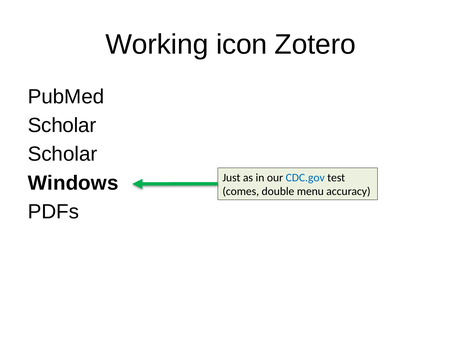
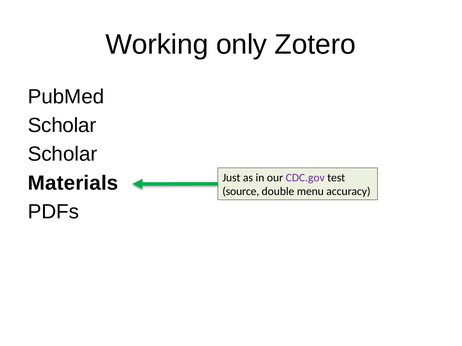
icon: icon -> only
CDC.gov colour: blue -> purple
Windows: Windows -> Materials
comes: comes -> source
